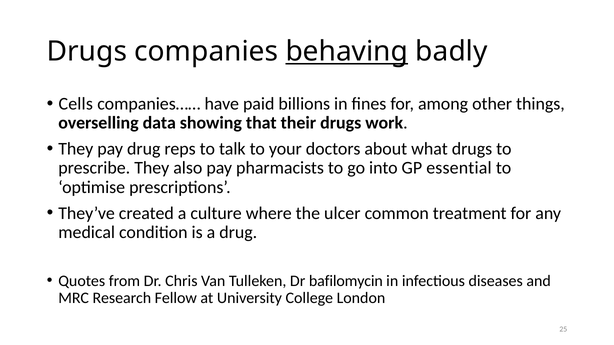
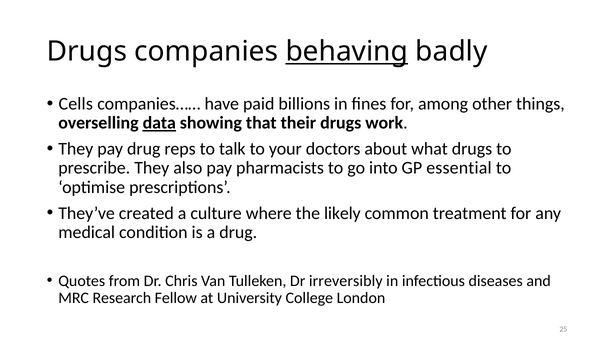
data underline: none -> present
ulcer: ulcer -> likely
bafilomycin: bafilomycin -> irreversibly
